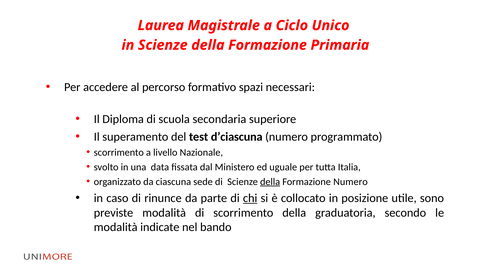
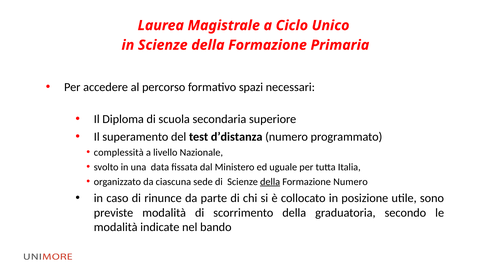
d’ciascuna: d’ciascuna -> d’distanza
scorrimento at (119, 152): scorrimento -> complessità
chi underline: present -> none
